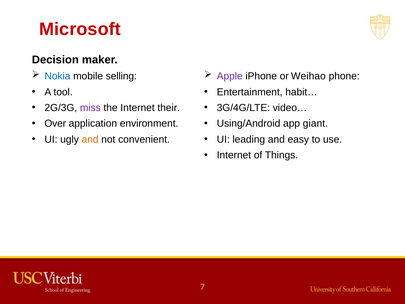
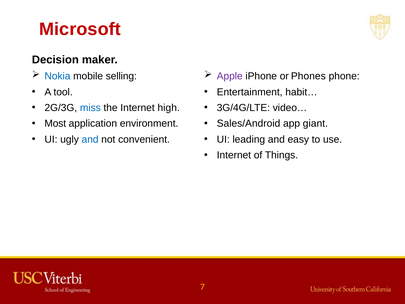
Weihao: Weihao -> Phones
miss colour: purple -> blue
their: their -> high
Over: Over -> Most
Using/Android: Using/Android -> Sales/Android
and at (90, 139) colour: orange -> blue
